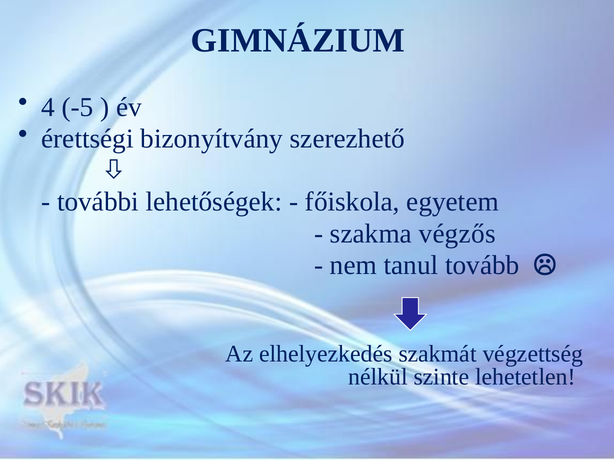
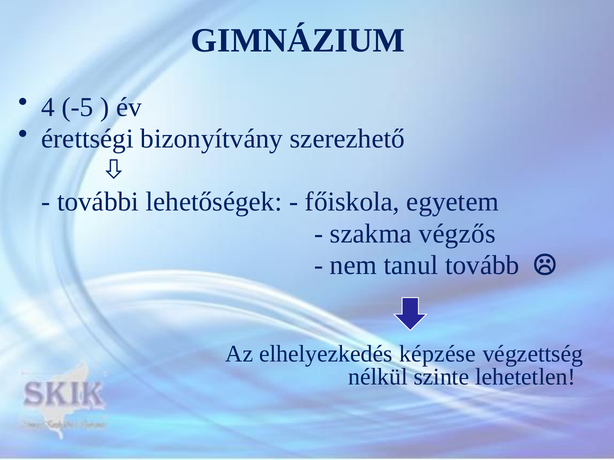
szakmát: szakmát -> képzése
